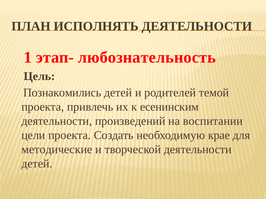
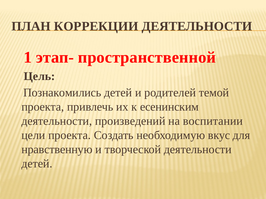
ИСПОЛНЯТЬ: ИСПОЛНЯТЬ -> КОРРЕКЦИИ
любознательность: любознательность -> пространственной
крае: крае -> вкус
методические: методические -> нравственную
